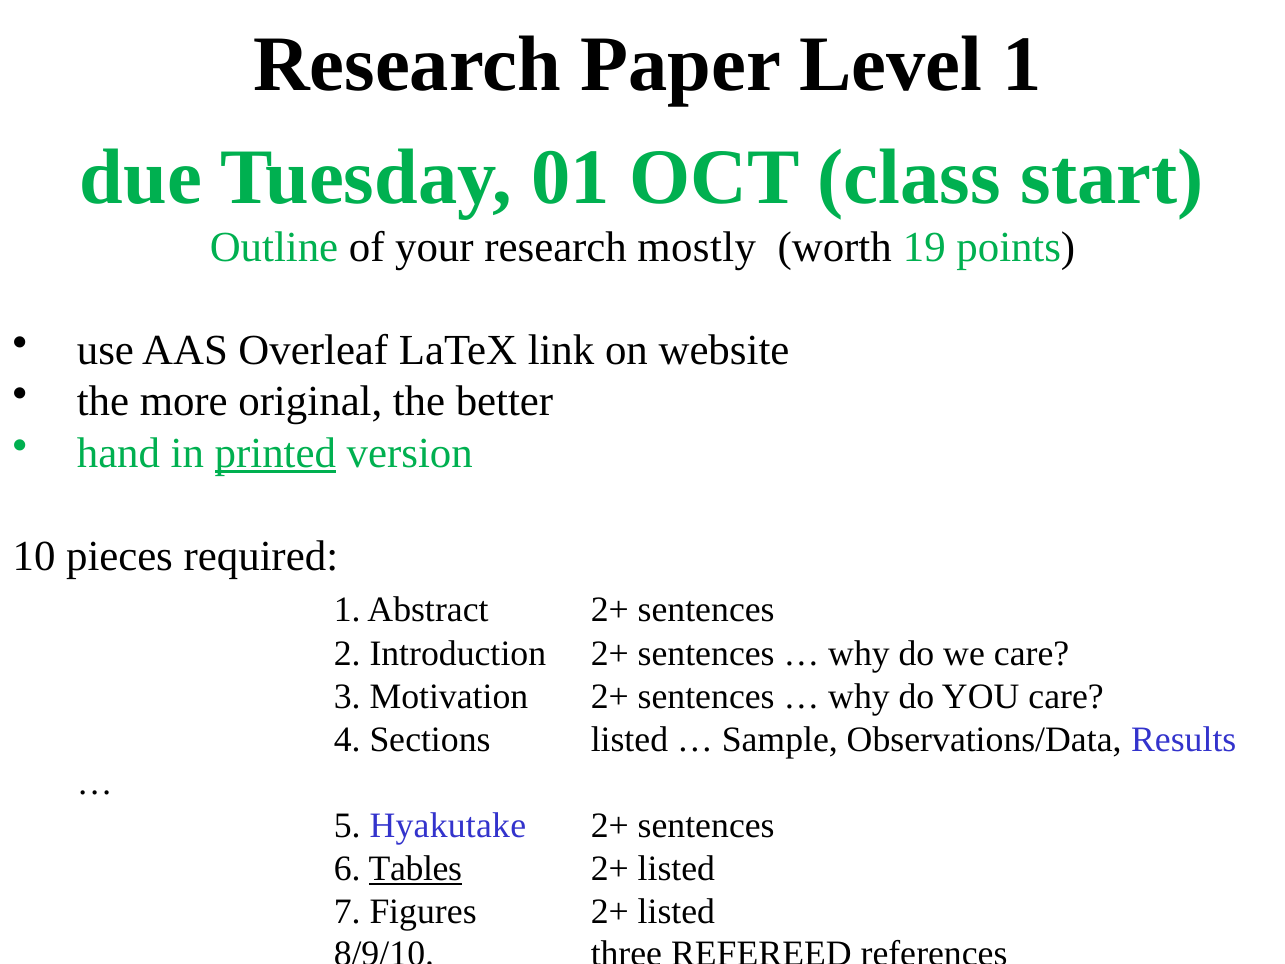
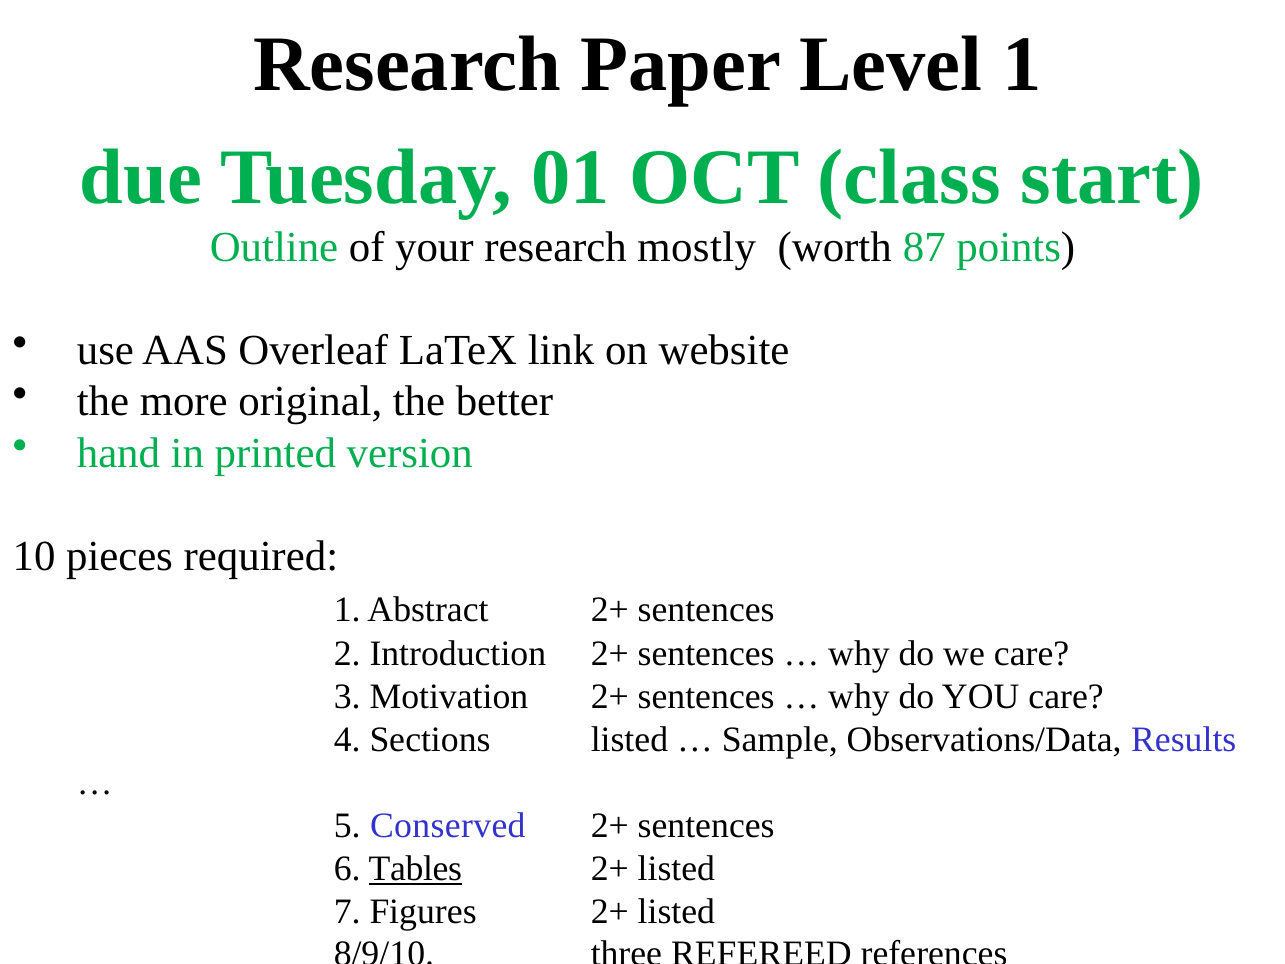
19: 19 -> 87
printed underline: present -> none
Hyakutake: Hyakutake -> Conserved
